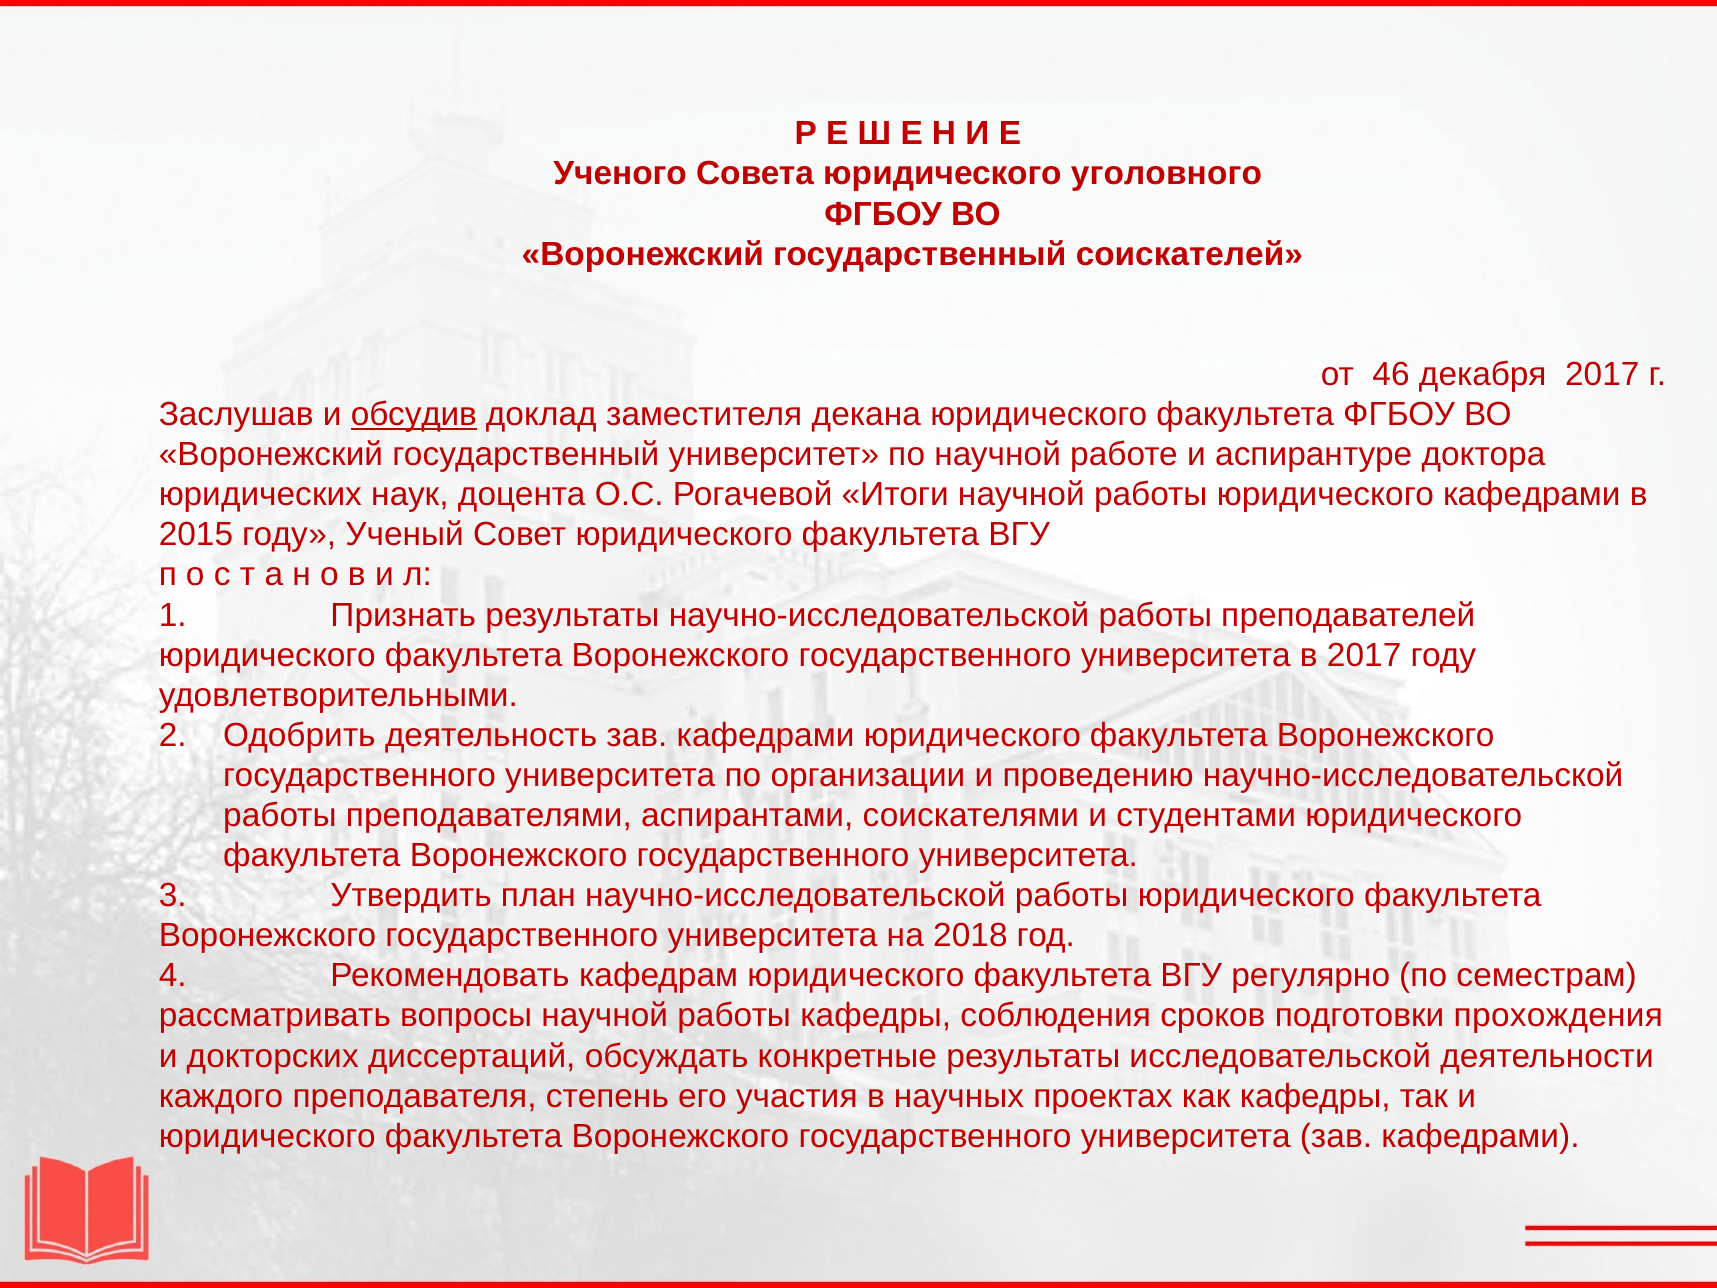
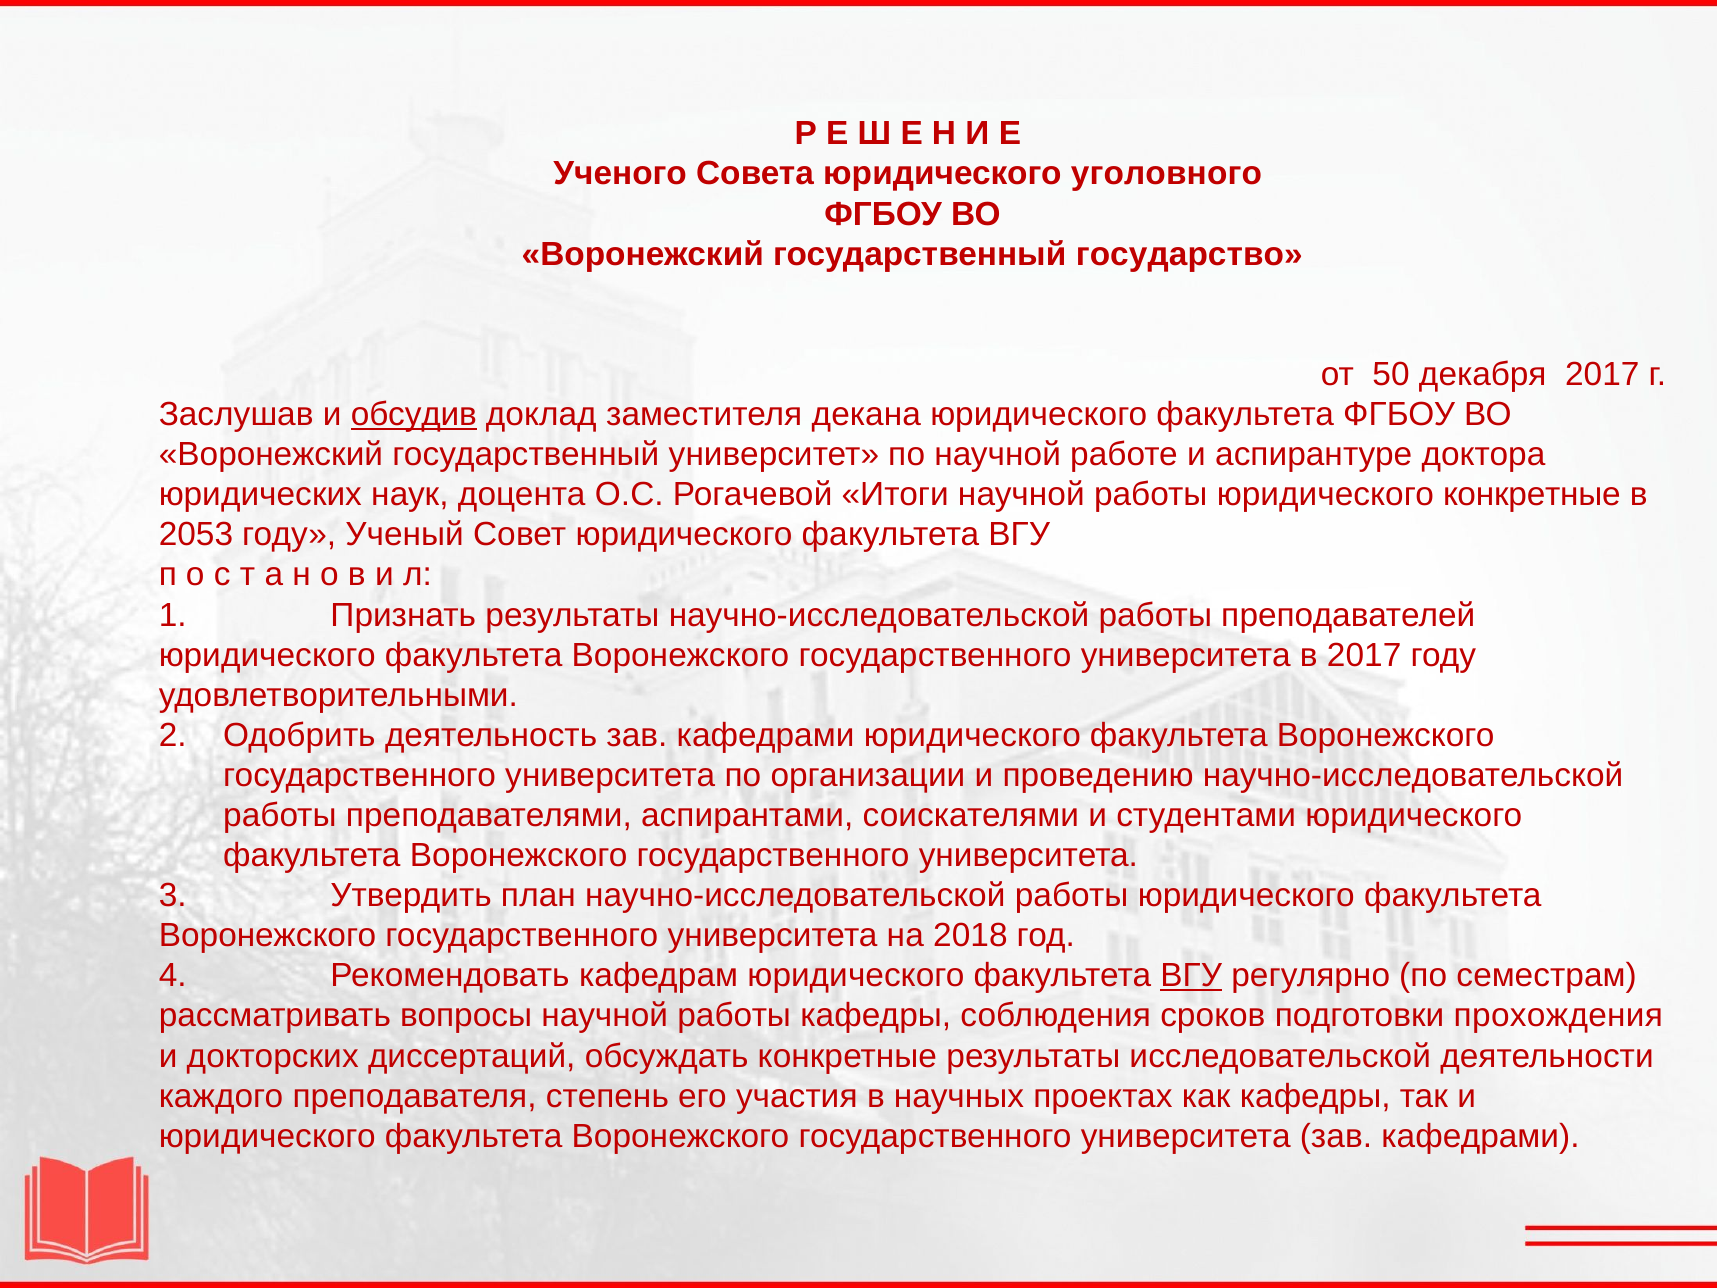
соискателей: соискателей -> государство
46: 46 -> 50
юридического кафедрами: кафедрами -> конкретные
2015: 2015 -> 2053
ВГУ at (1191, 976) underline: none -> present
